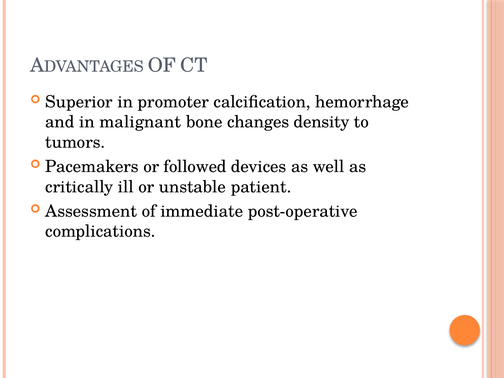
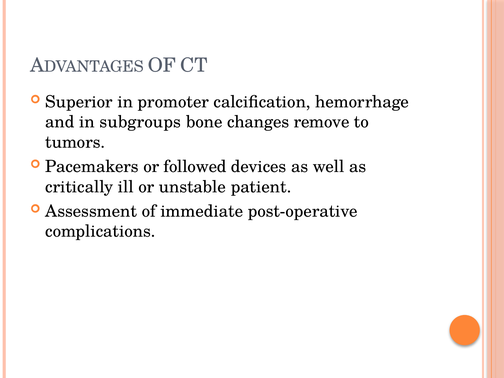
malignant: malignant -> subgroups
density: density -> remove
